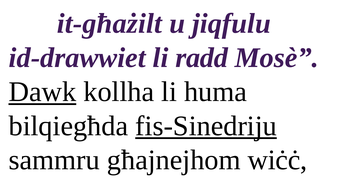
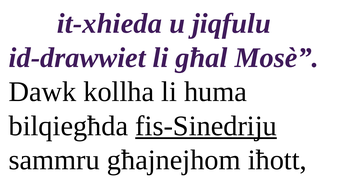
it-għażilt: it-għażilt -> it-xhieda
radd: radd -> għal
Dawk underline: present -> none
wiċċ: wiċċ -> iħott
